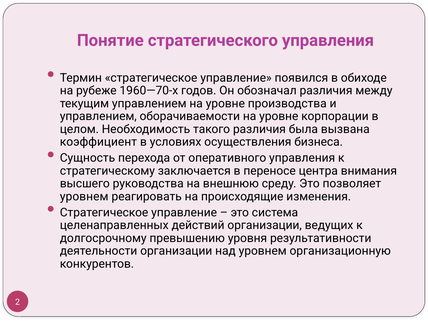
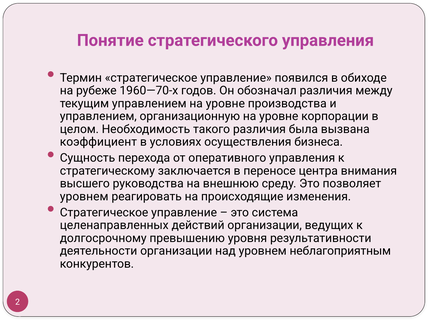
оборачиваемости: оборачиваемости -> организационную
организационную: организационную -> неблагоприятным
